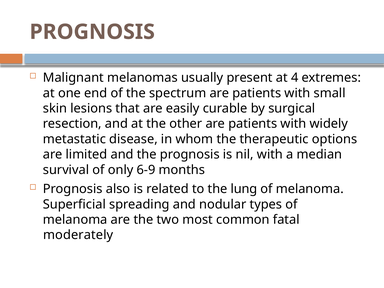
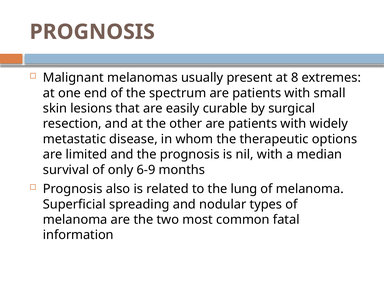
4: 4 -> 8
moderately: moderately -> information
